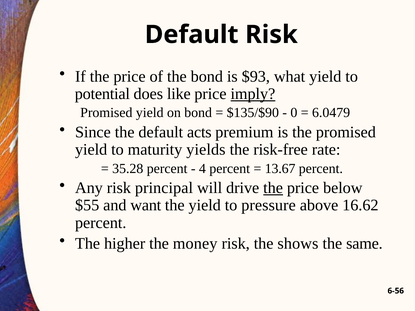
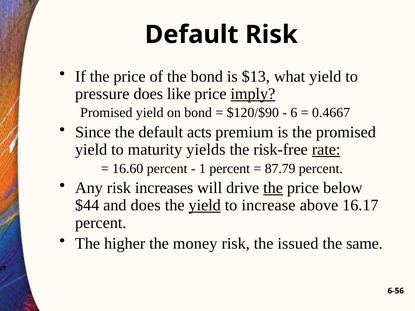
$93: $93 -> $13
potential: potential -> pressure
$135/$90: $135/$90 -> $120/$90
0: 0 -> 6
6.0479: 6.0479 -> 0.4667
rate underline: none -> present
35.28: 35.28 -> 16.60
4: 4 -> 1
13.67: 13.67 -> 87.79
principal: principal -> increases
$55: $55 -> $44
and want: want -> does
yield at (205, 205) underline: none -> present
pressure: pressure -> increase
16.62: 16.62 -> 16.17
shows: shows -> issued
